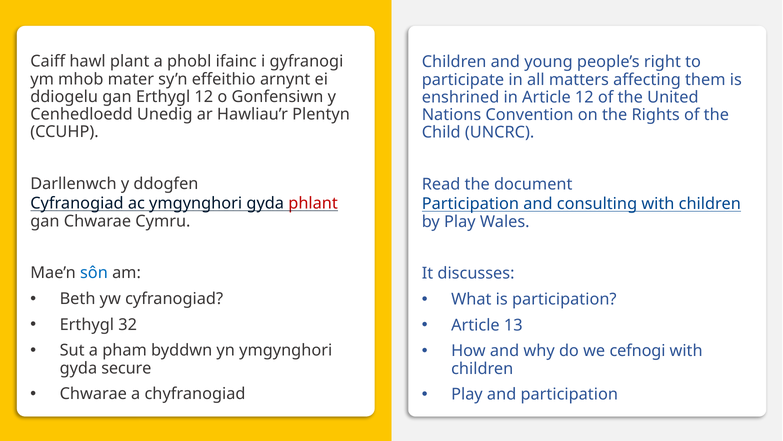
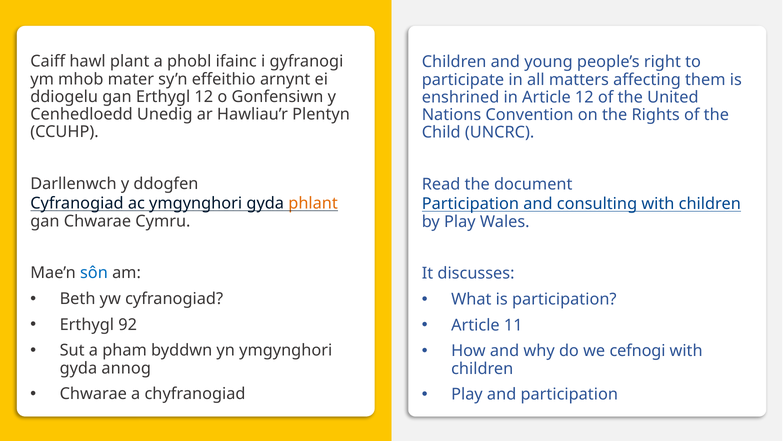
phlant colour: red -> orange
32: 32 -> 92
13: 13 -> 11
secure: secure -> annog
